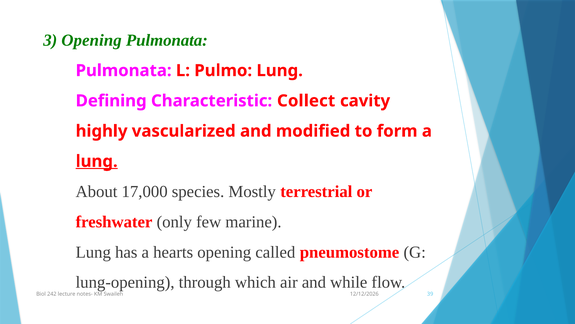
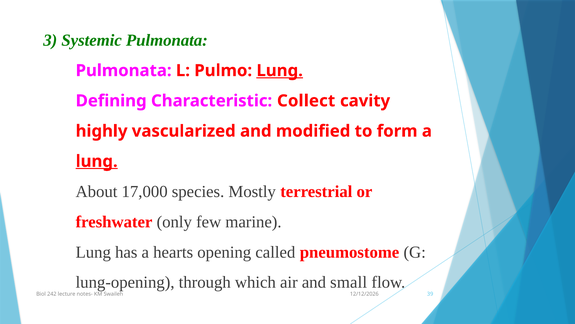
3 Opening: Opening -> Systemic
Lung at (280, 70) underline: none -> present
while: while -> small
